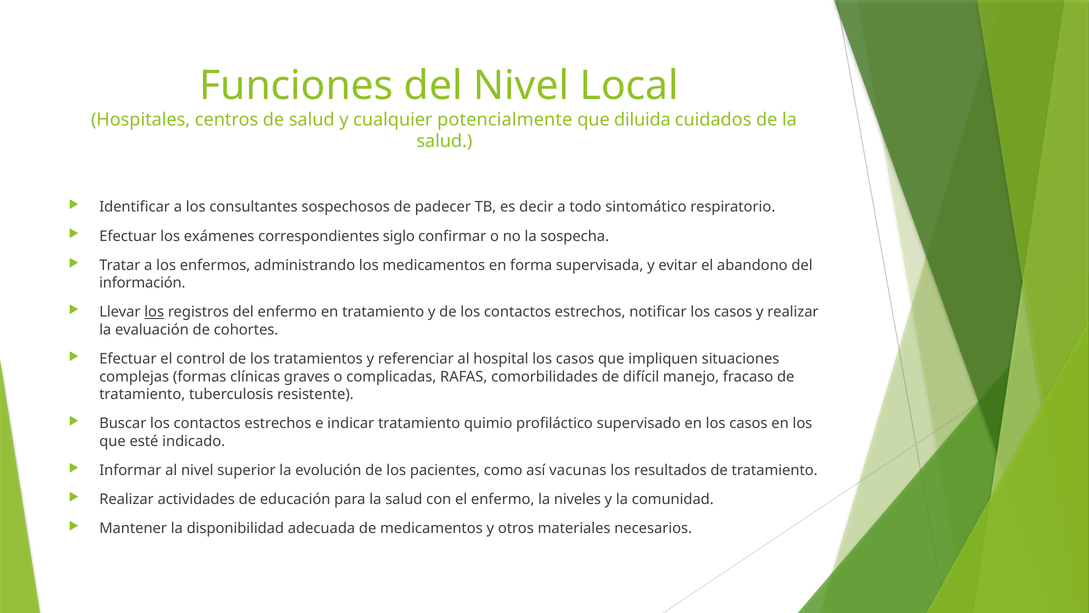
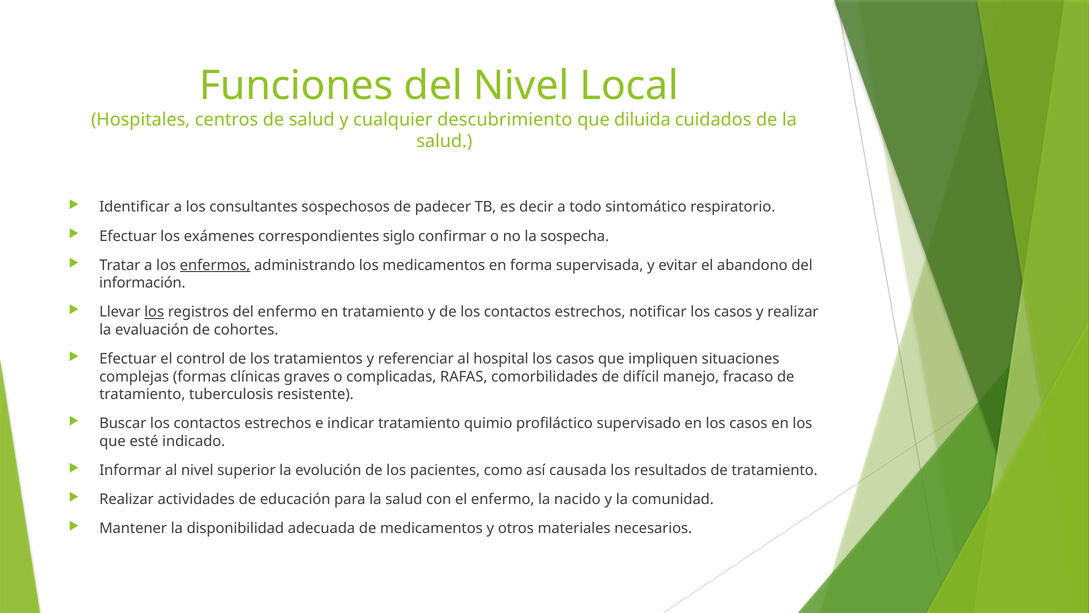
potencialmente: potencialmente -> descubrimiento
enfermos underline: none -> present
vacunas: vacunas -> causada
niveles: niveles -> nacido
